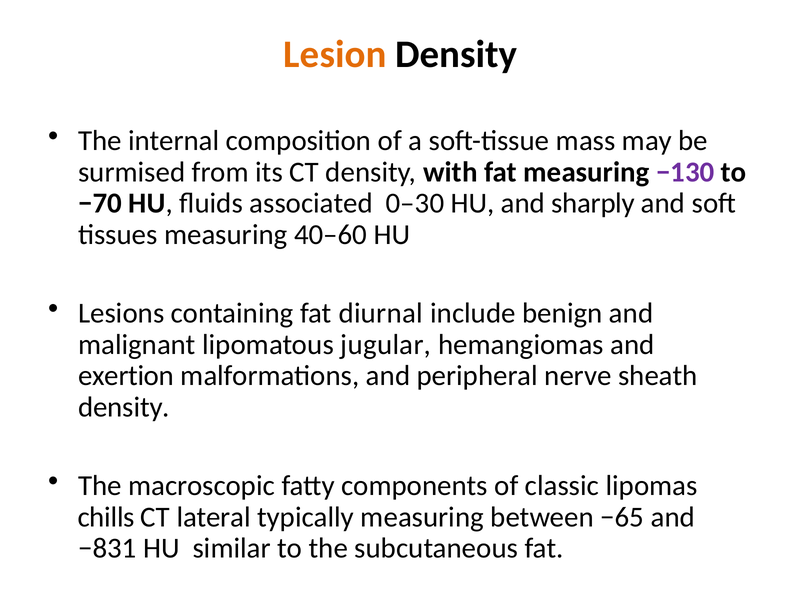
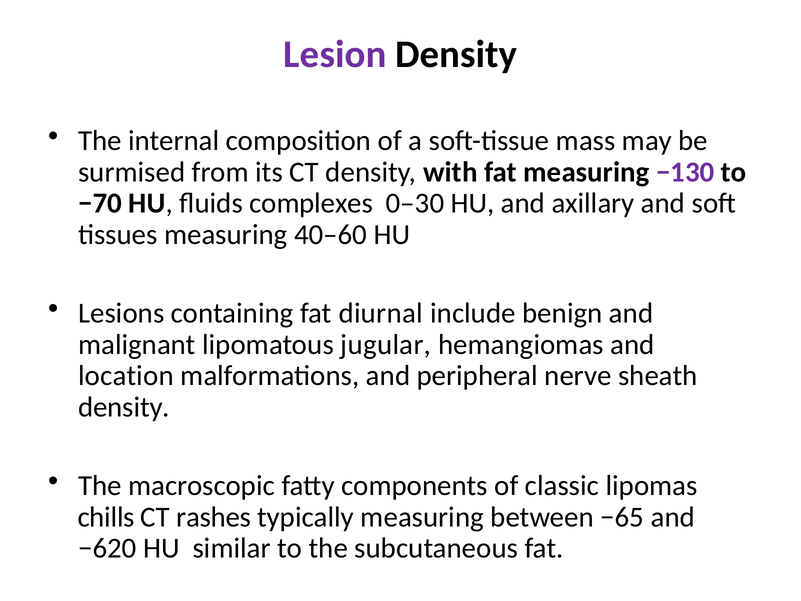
Lesion colour: orange -> purple
associated: associated -> complexes
sharply: sharply -> axillary
exertion: exertion -> location
lateral: lateral -> rashes
−831: −831 -> −620
